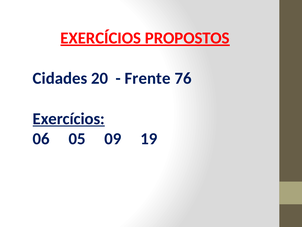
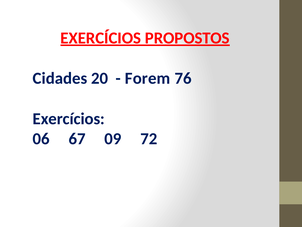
Frente: Frente -> Forem
Exercícios at (69, 118) underline: present -> none
05: 05 -> 67
19: 19 -> 72
